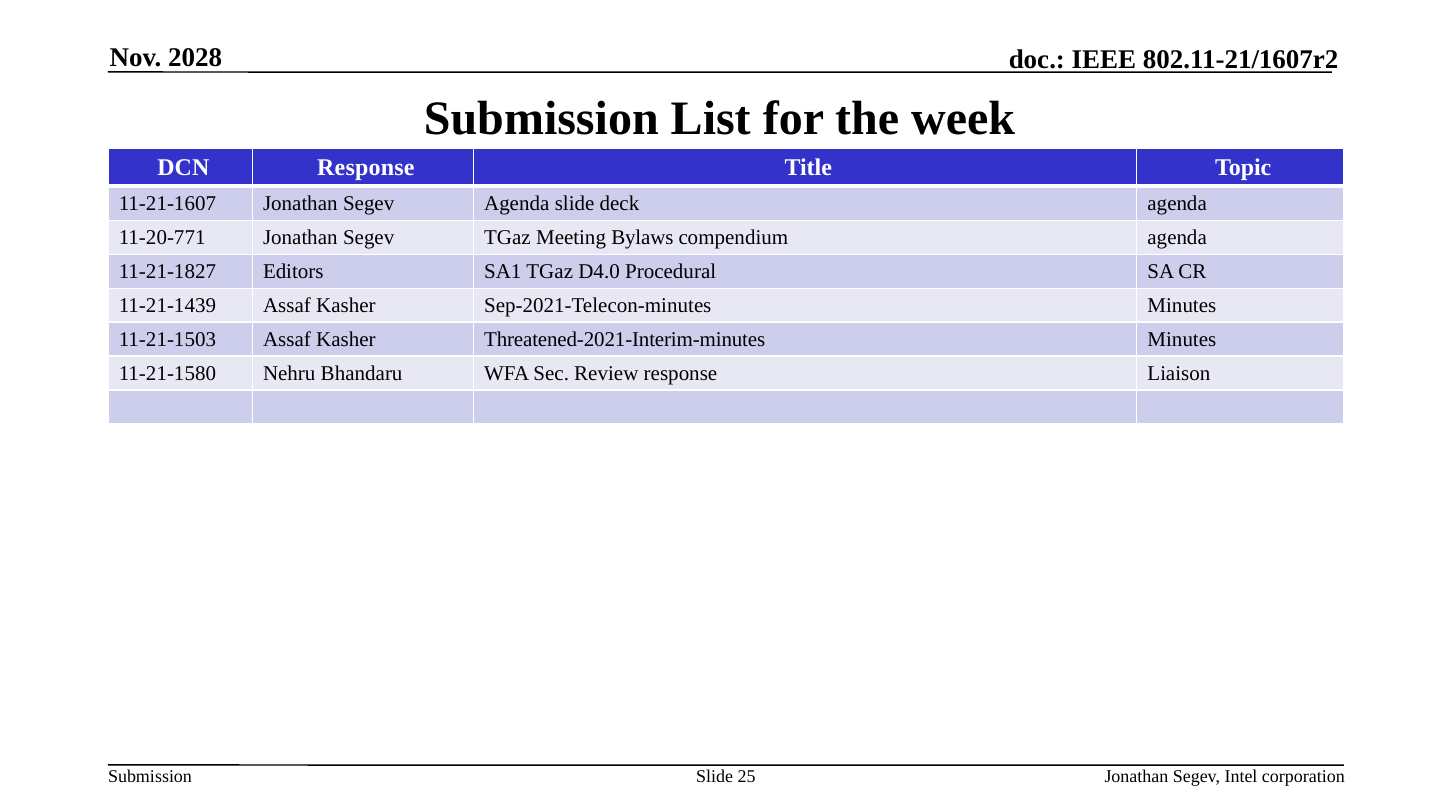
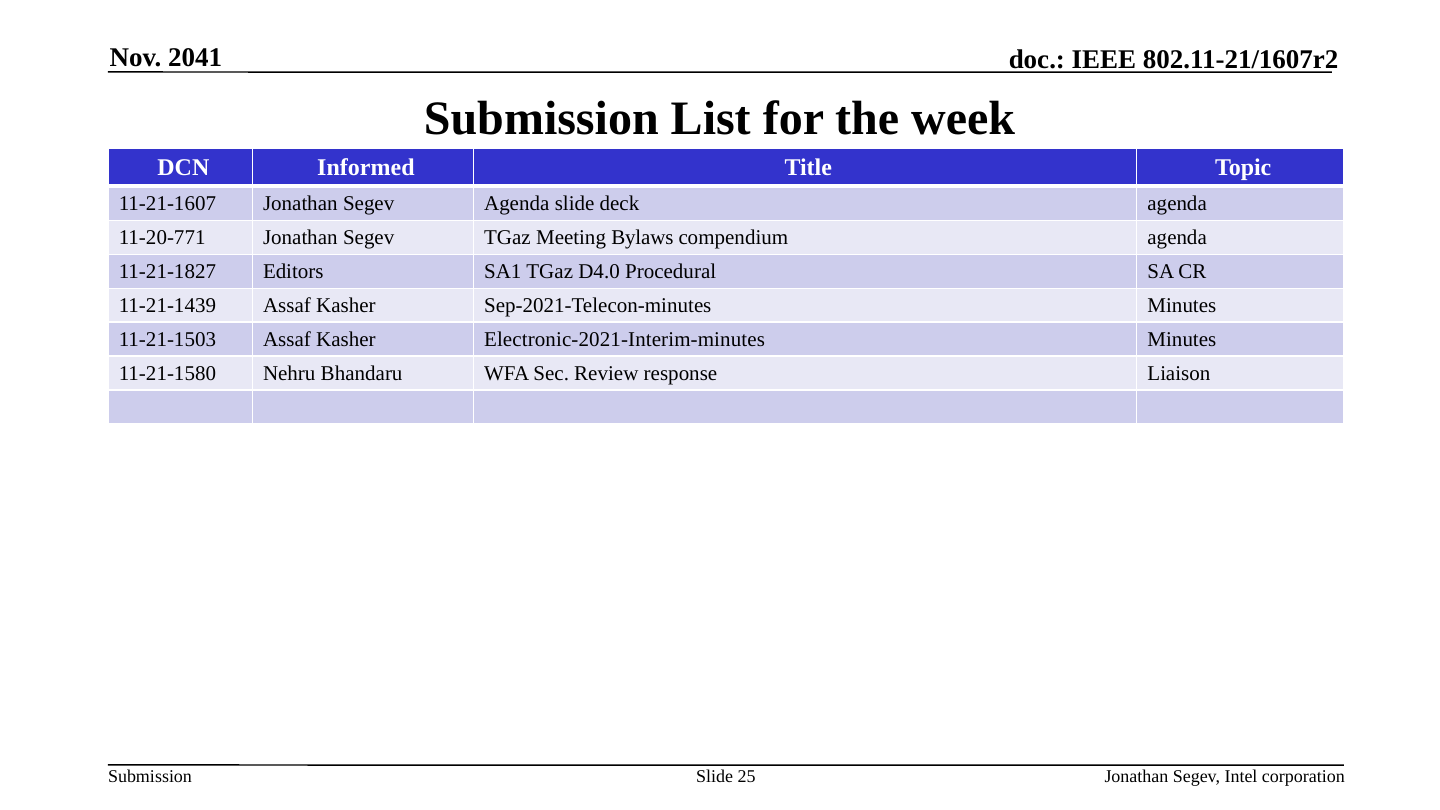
2028: 2028 -> 2041
DCN Response: Response -> Informed
Threatened-2021-Interim-minutes: Threatened-2021-Interim-minutes -> Electronic-2021-Interim-minutes
